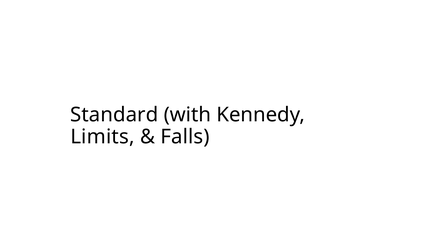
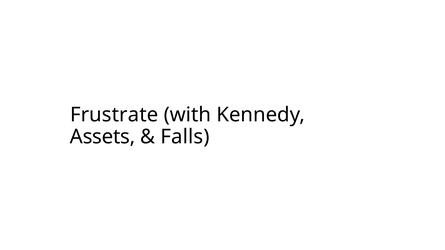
Standard: Standard -> Frustrate
Limits: Limits -> Assets
